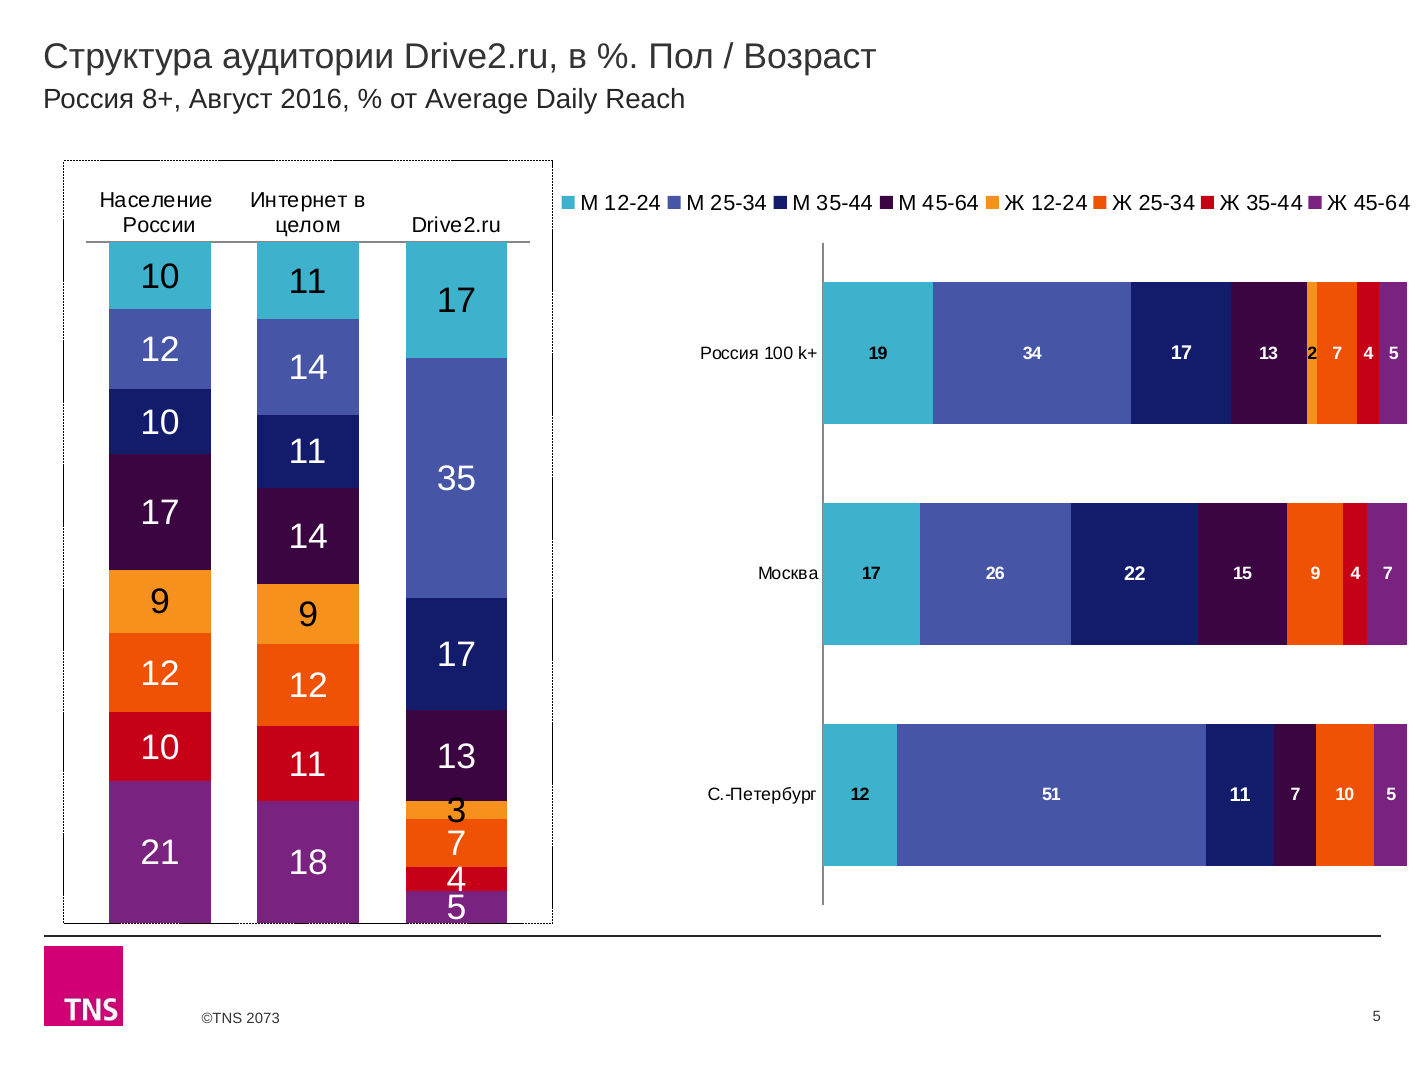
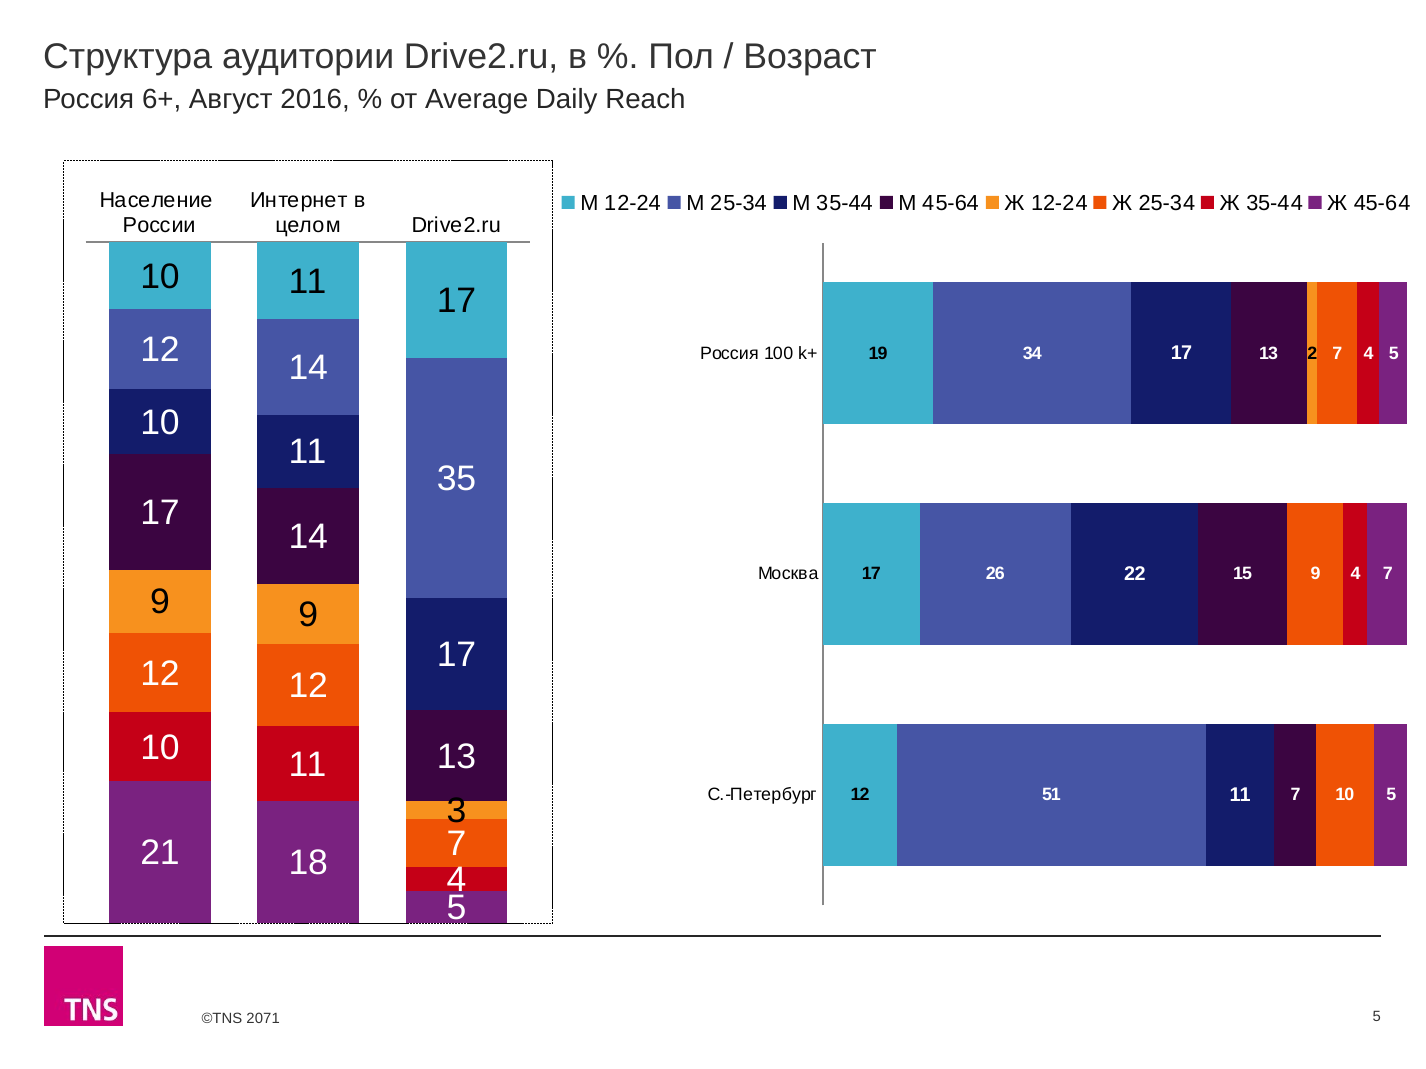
8+: 8+ -> 6+
2073: 2073 -> 2071
